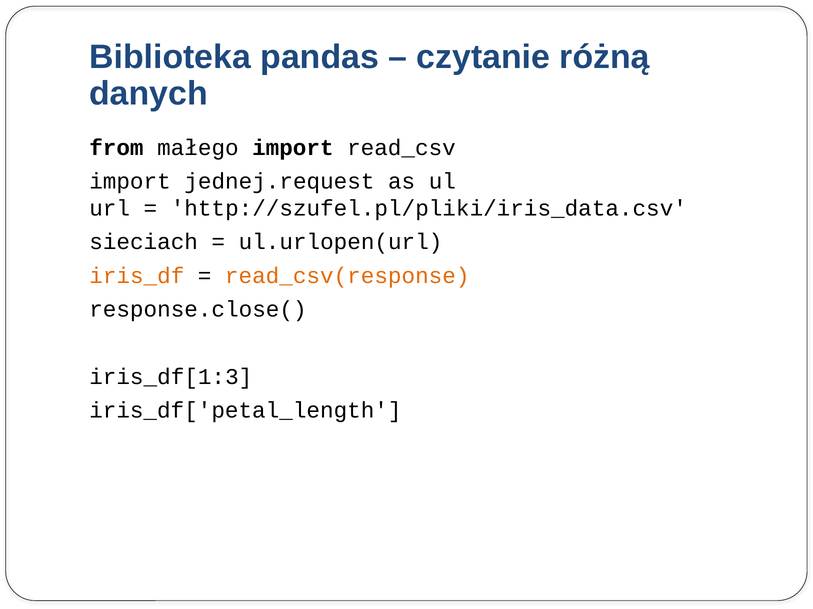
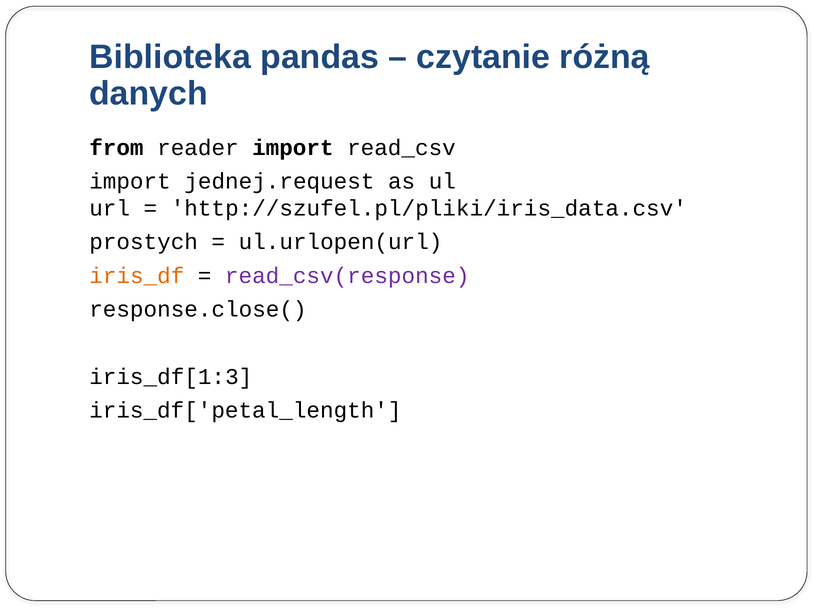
małego: małego -> reader
sieciach: sieciach -> prostych
read_csv(response colour: orange -> purple
